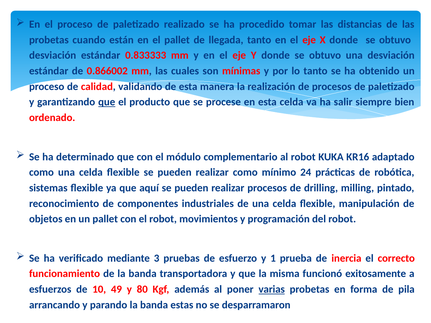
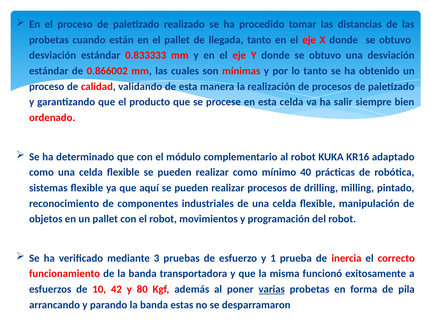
que at (107, 102) underline: present -> none
24: 24 -> 40
49: 49 -> 42
